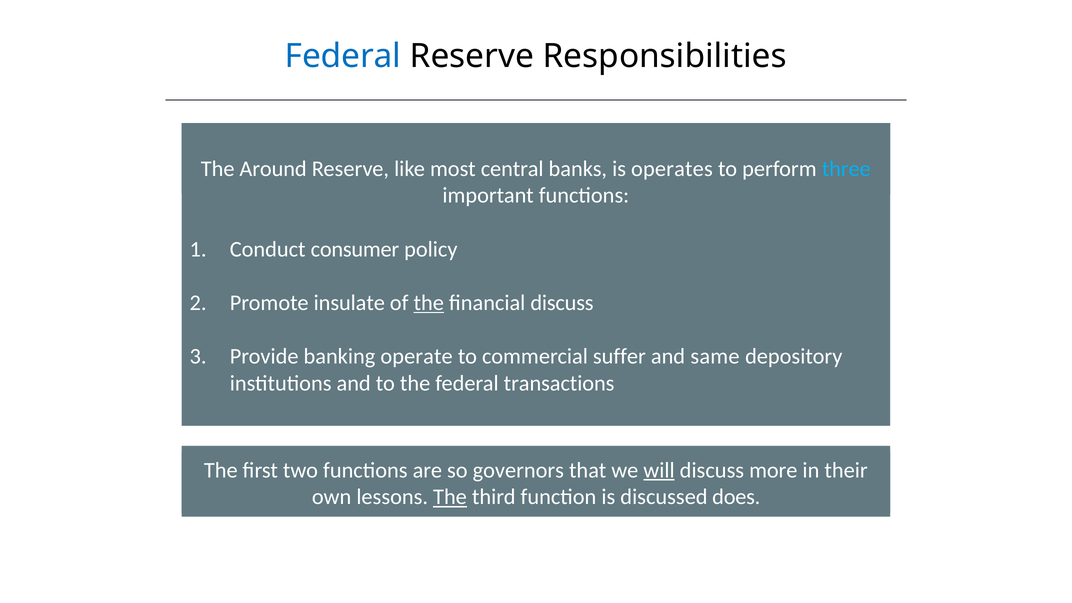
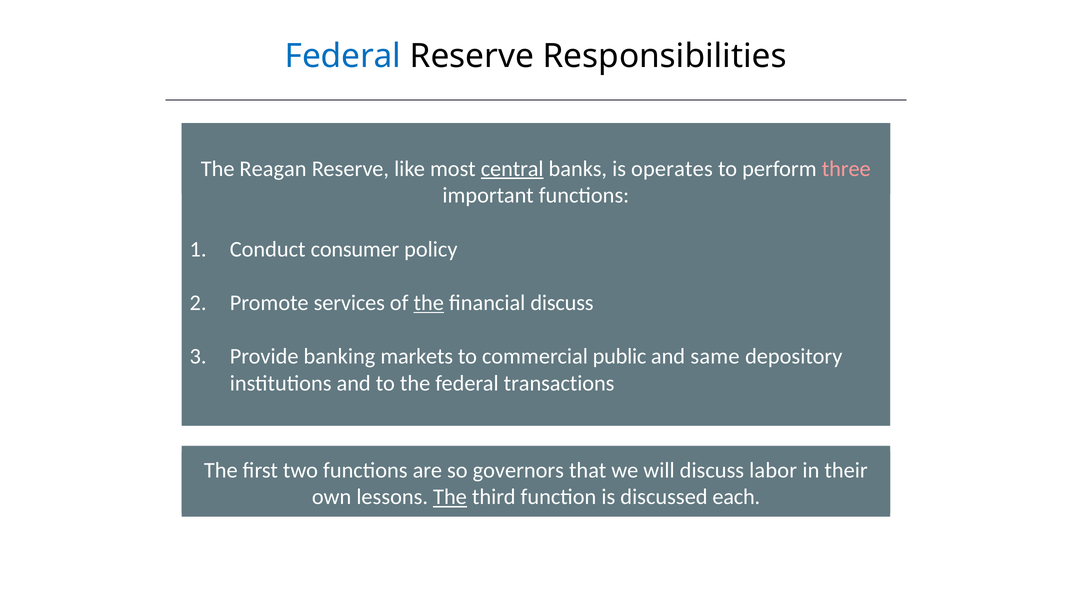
Around: Around -> Reagan
central underline: none -> present
three colour: light blue -> pink
insulate: insulate -> services
operate: operate -> markets
suffer: suffer -> public
will underline: present -> none
more: more -> labor
does: does -> each
